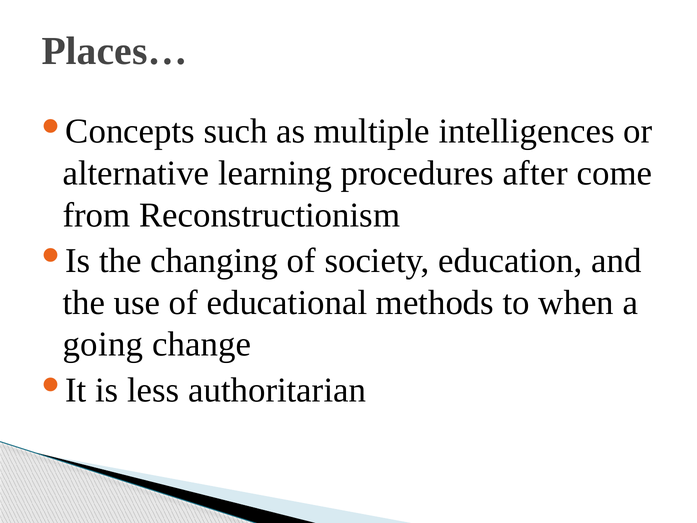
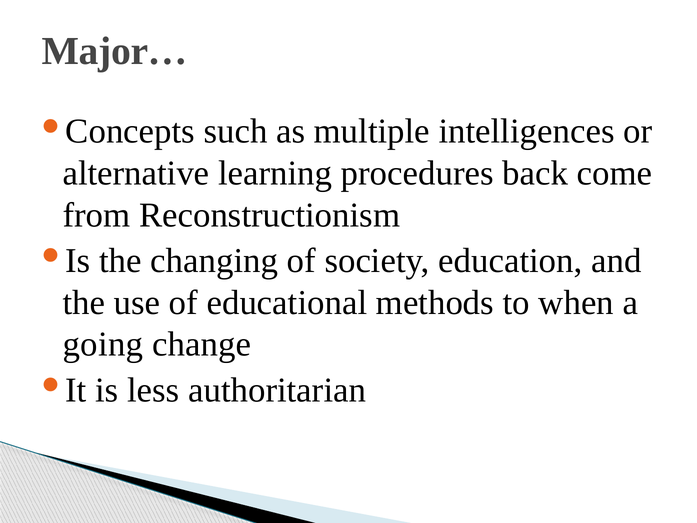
Places…: Places… -> Major…
after: after -> back
